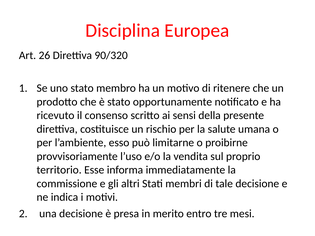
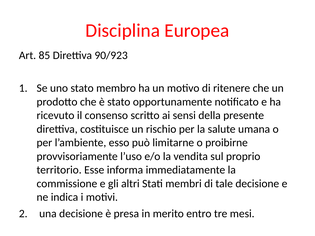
26: 26 -> 85
90/320: 90/320 -> 90/923
